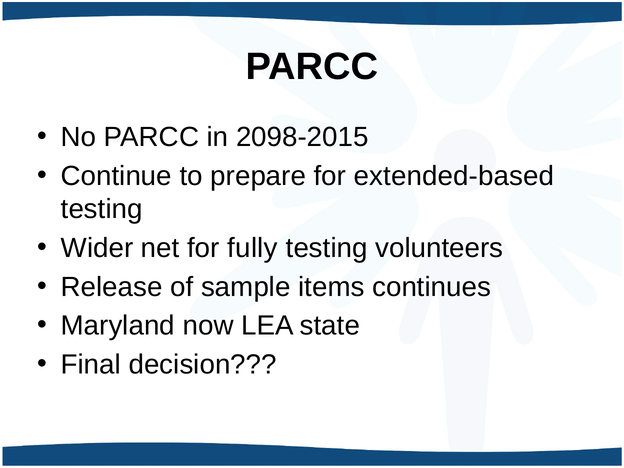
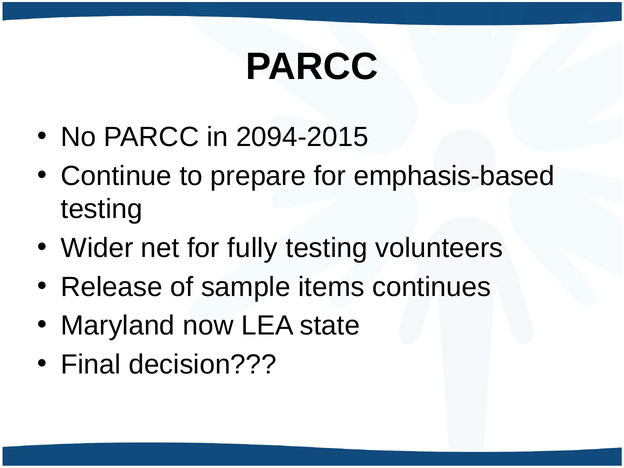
2098-2015: 2098-2015 -> 2094-2015
extended-based: extended-based -> emphasis-based
